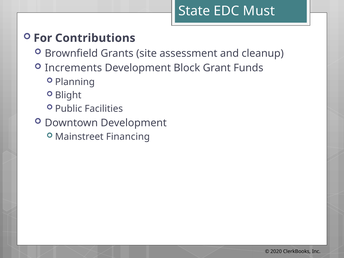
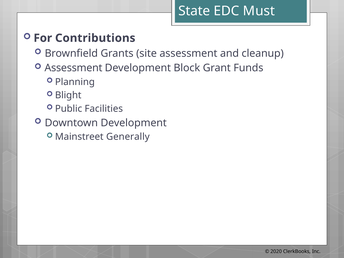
Increments at (73, 68): Increments -> Assessment
Financing: Financing -> Generally
